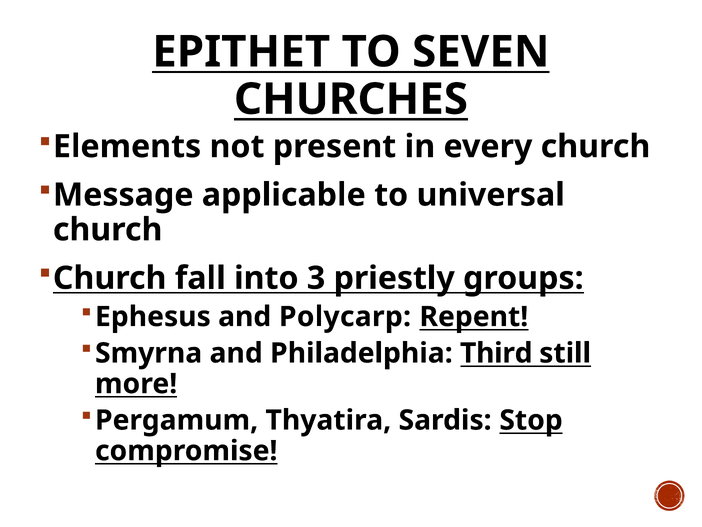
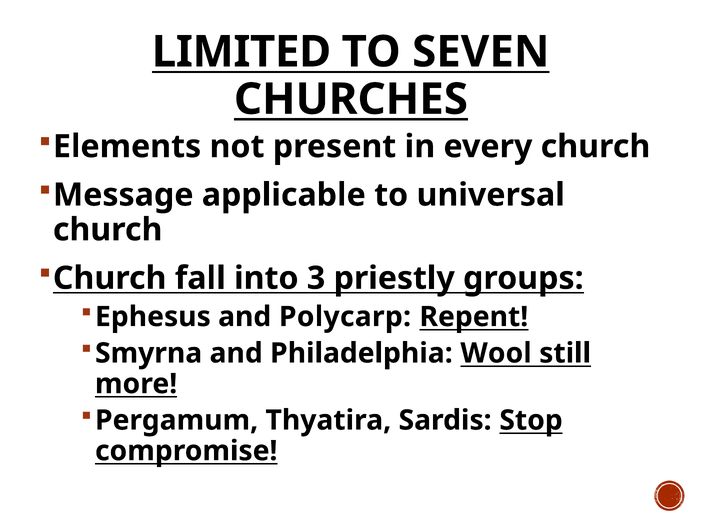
EPITHET: EPITHET -> LIMITED
Third: Third -> Wool
